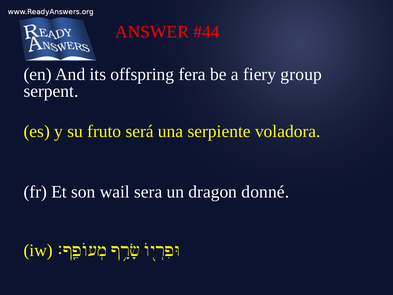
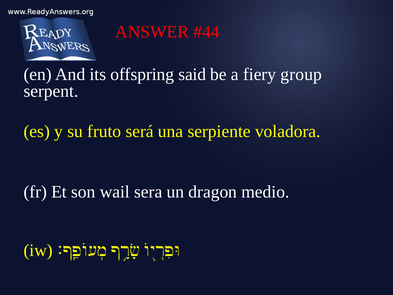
fera: fera -> said
donné: donné -> medio
